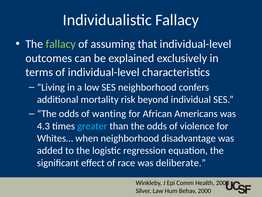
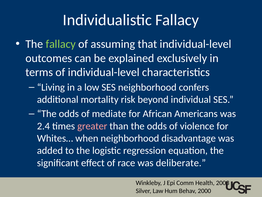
wanting: wanting -> mediate
4.3: 4.3 -> 2.4
greater colour: light blue -> pink
